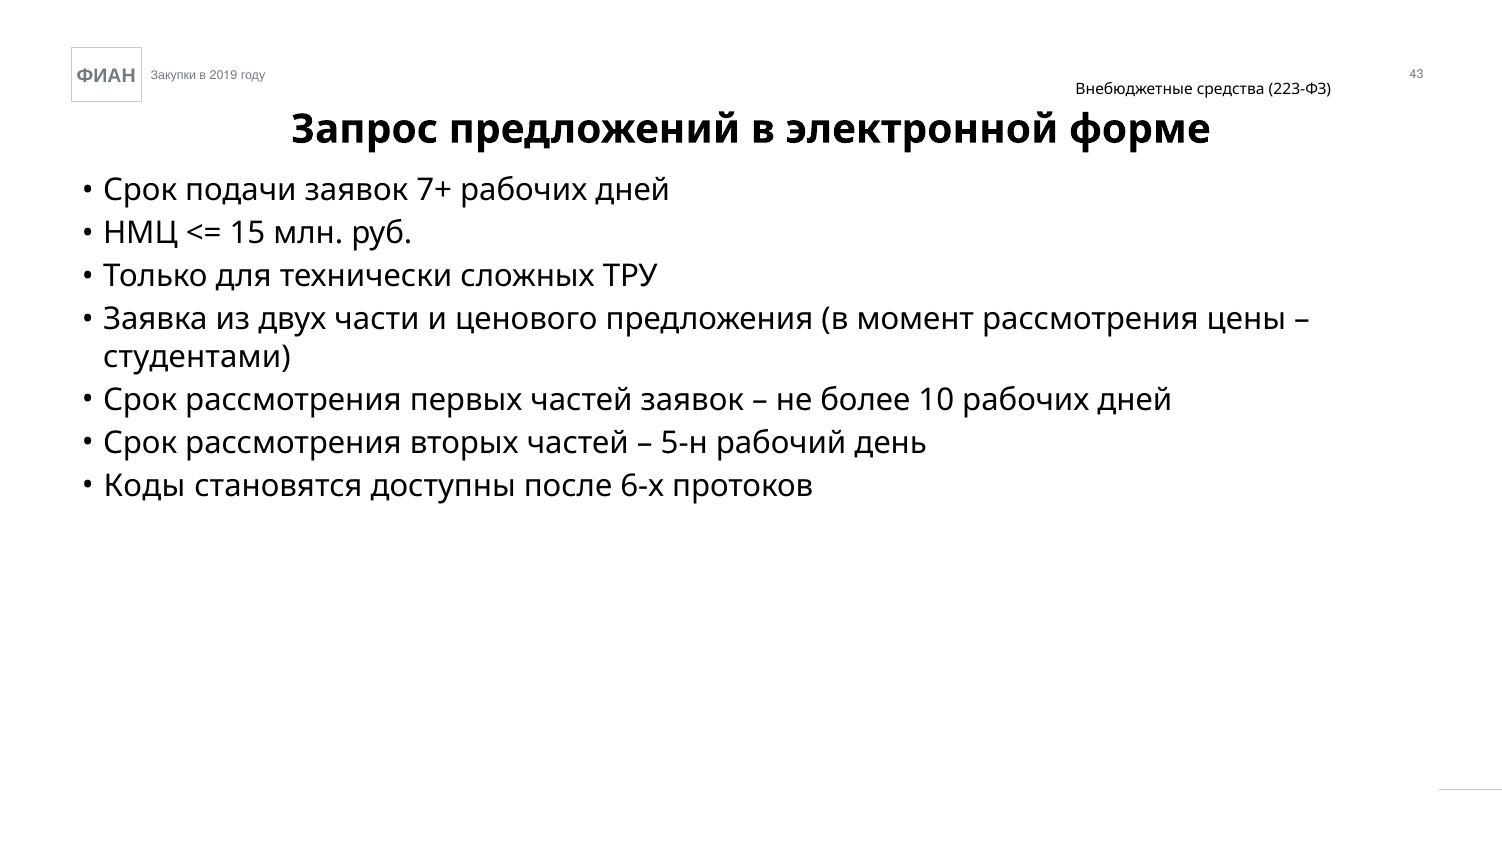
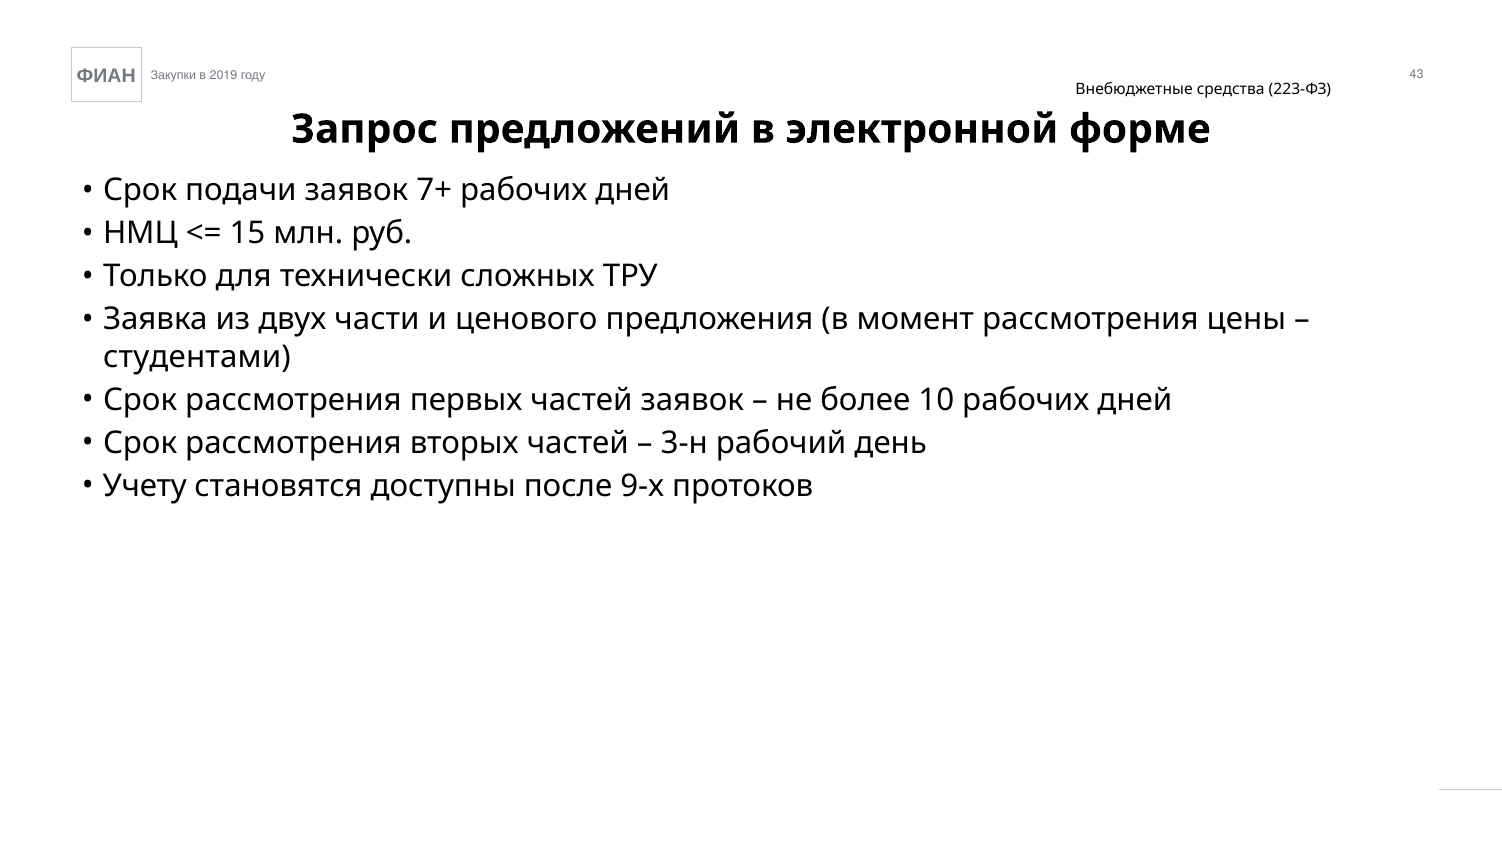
5-н: 5-н -> 3-н
Коды: Коды -> Учету
6-х: 6-х -> 9-х
